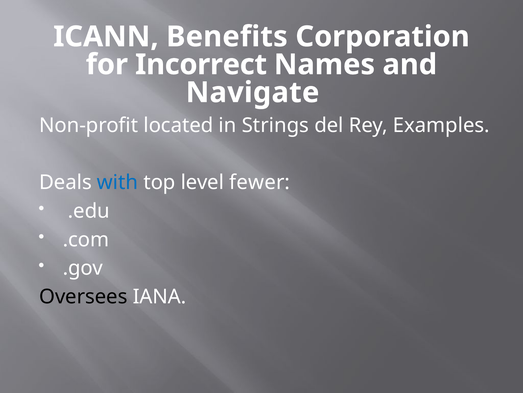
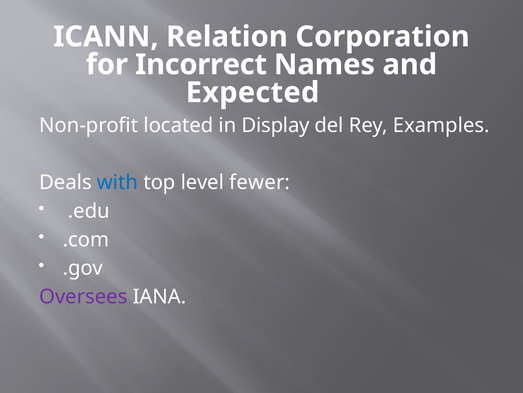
Benefits: Benefits -> Relation
Navigate: Navigate -> Expected
Strings: Strings -> Display
Oversees colour: black -> purple
